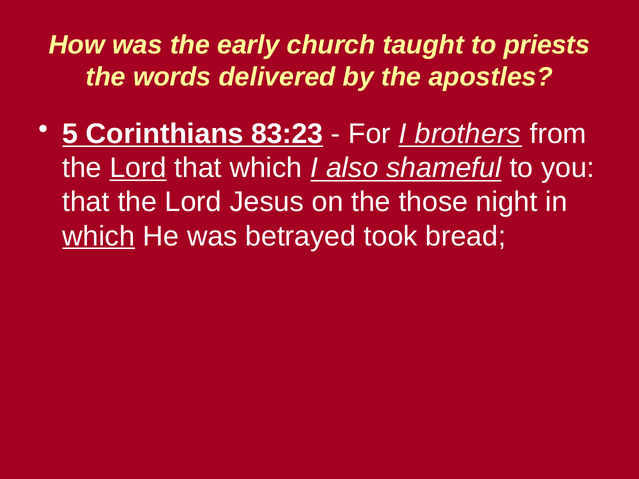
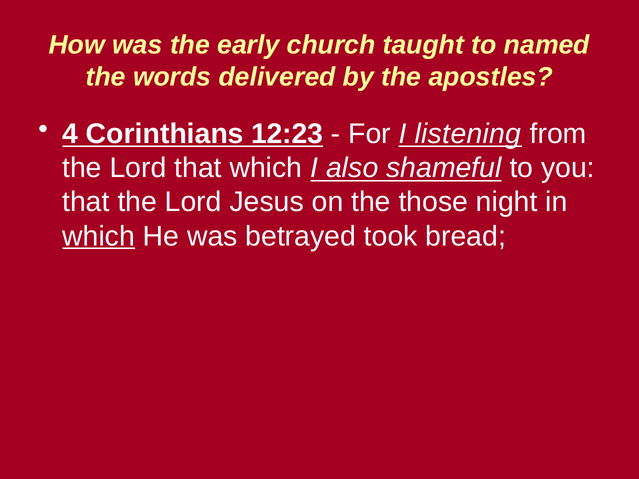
priests: priests -> named
5: 5 -> 4
83:23: 83:23 -> 12:23
brothers: brothers -> listening
Lord at (138, 168) underline: present -> none
